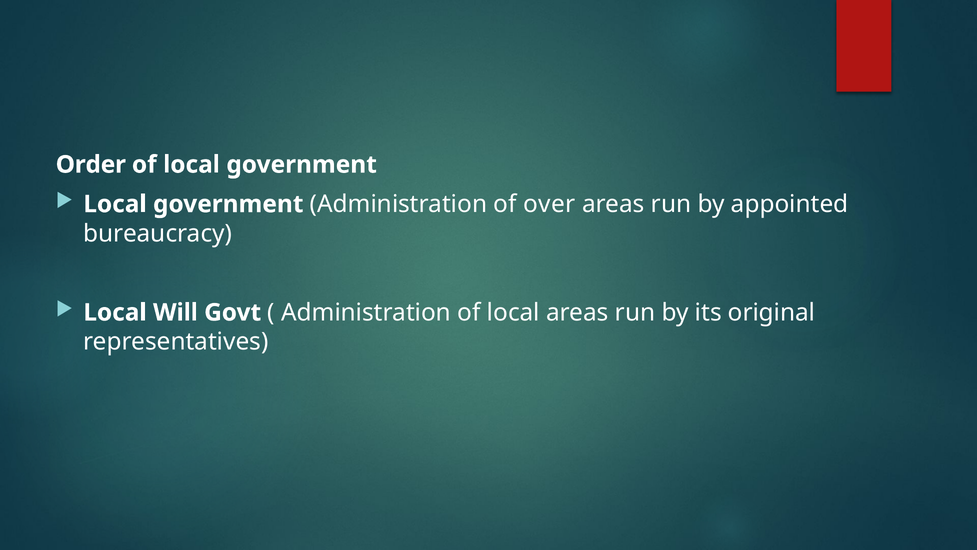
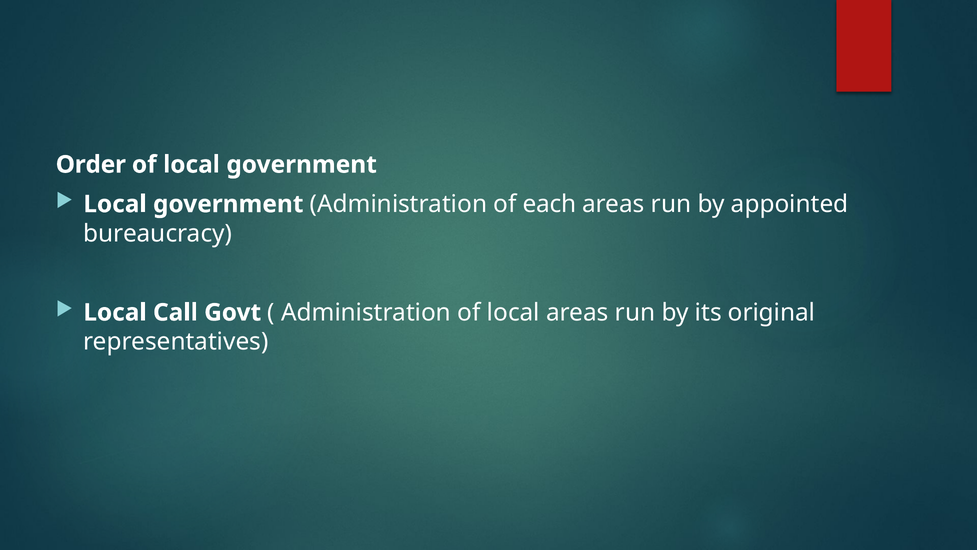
over: over -> each
Will: Will -> Call
